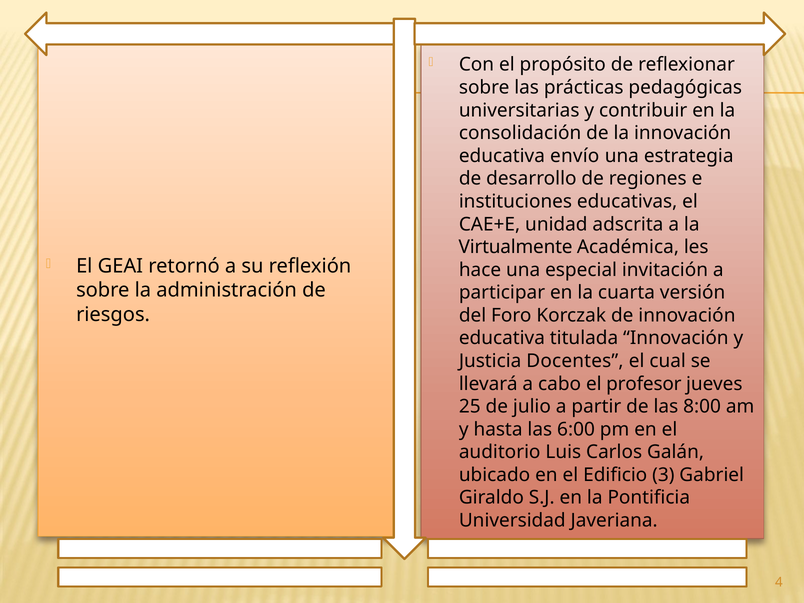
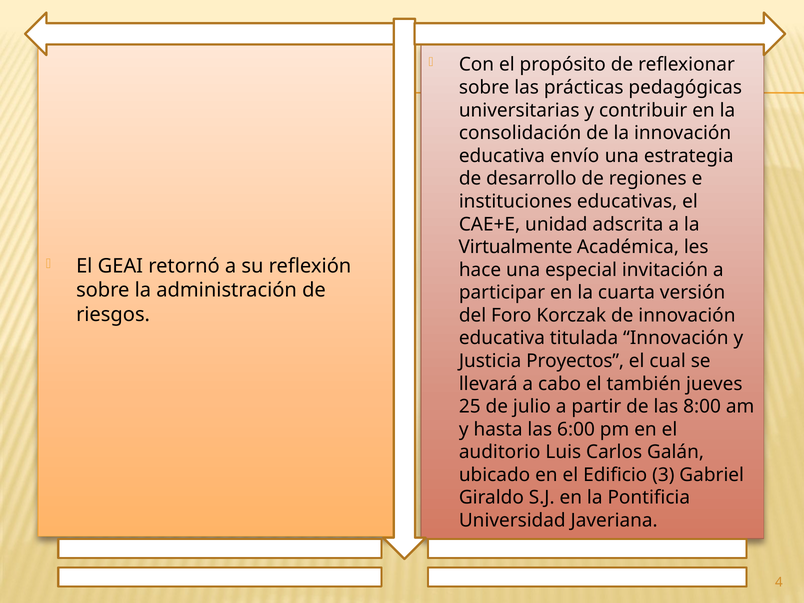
Docentes: Docentes -> Proyectos
profesor: profesor -> también
